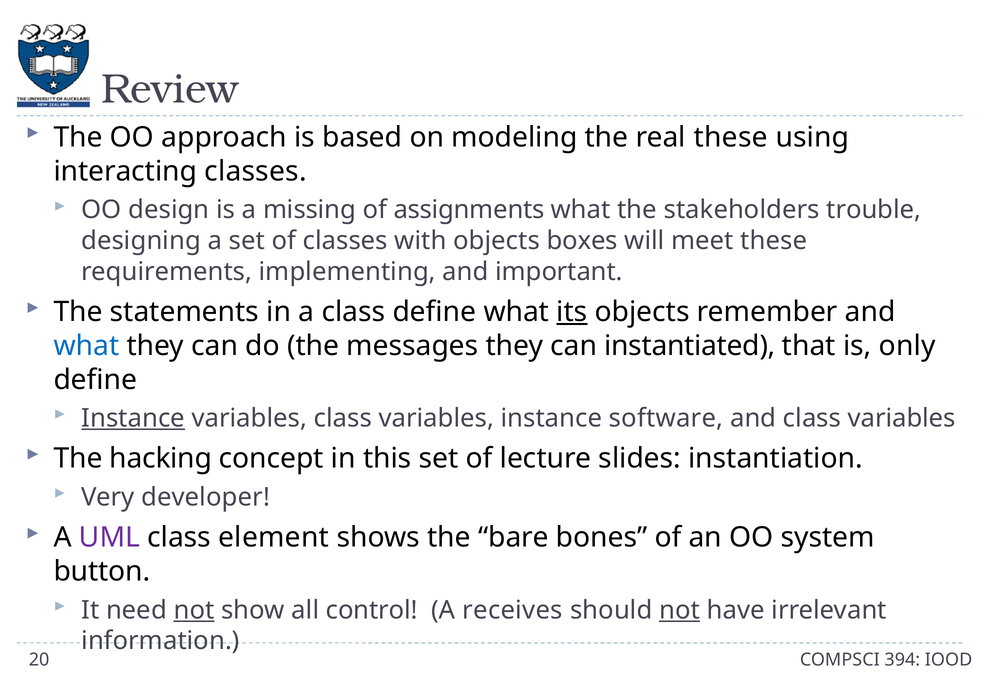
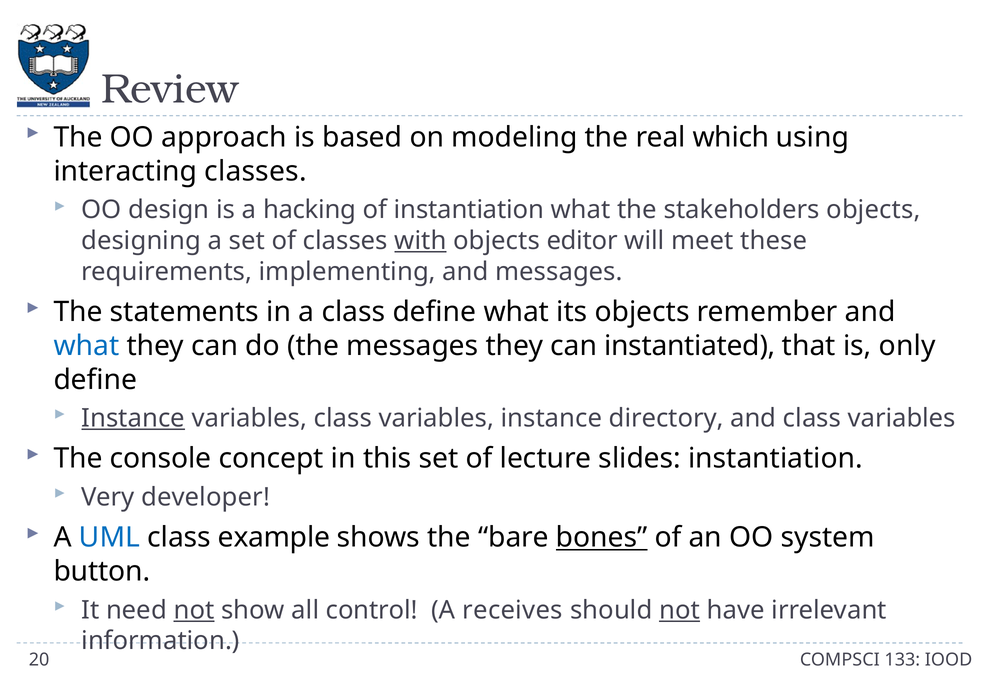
real these: these -> which
missing: missing -> hacking
of assignments: assignments -> instantiation
stakeholders trouble: trouble -> objects
with underline: none -> present
boxes: boxes -> editor
and important: important -> messages
its underline: present -> none
software: software -> directory
hacking: hacking -> console
UML colour: purple -> blue
element: element -> example
bones underline: none -> present
394: 394 -> 133
